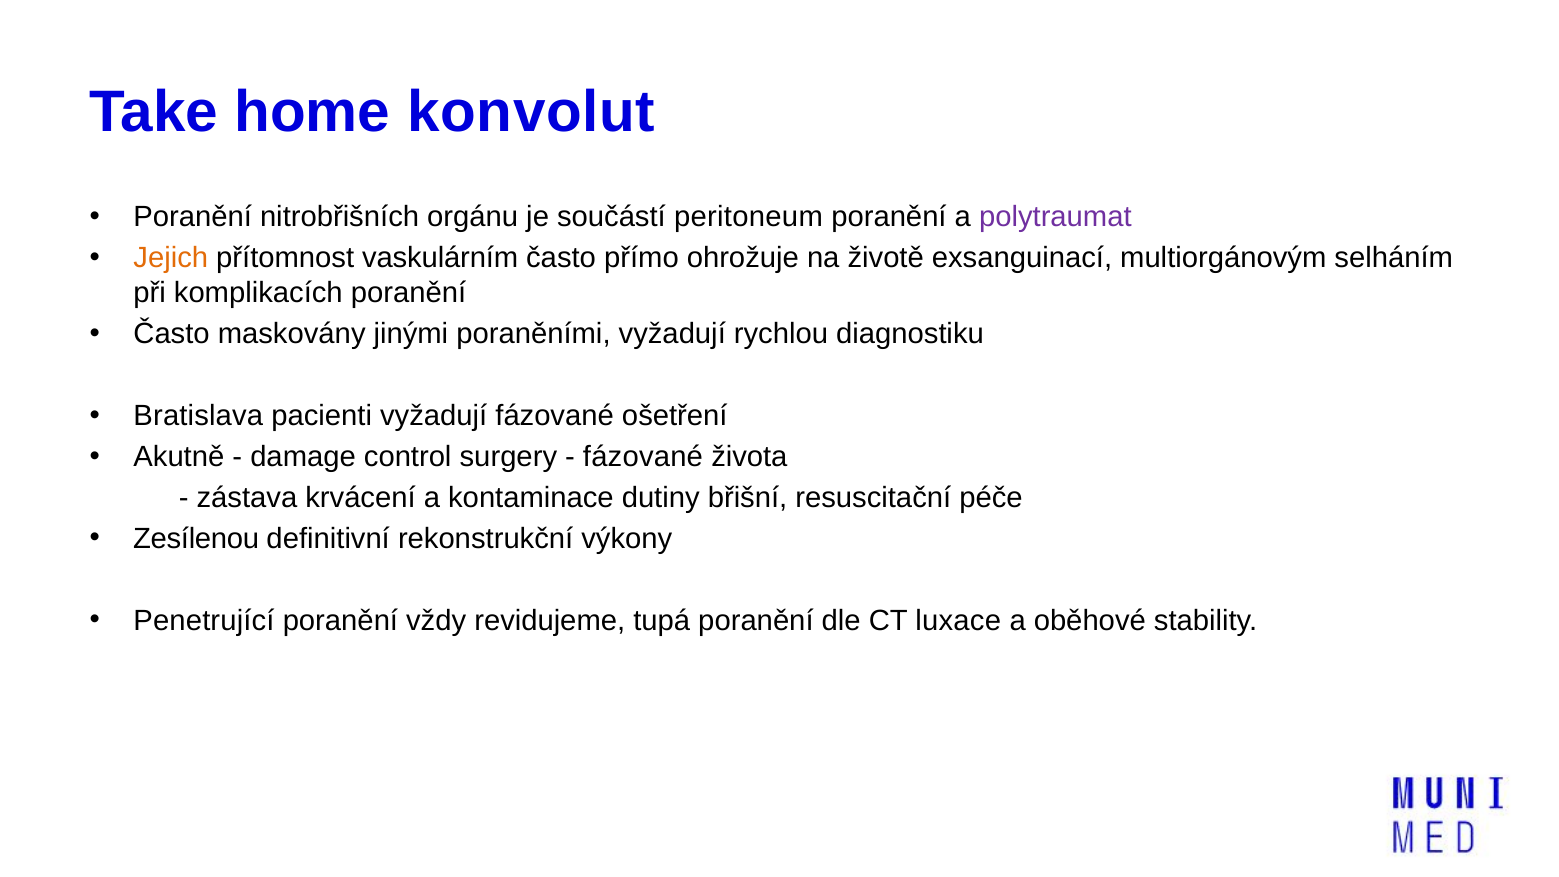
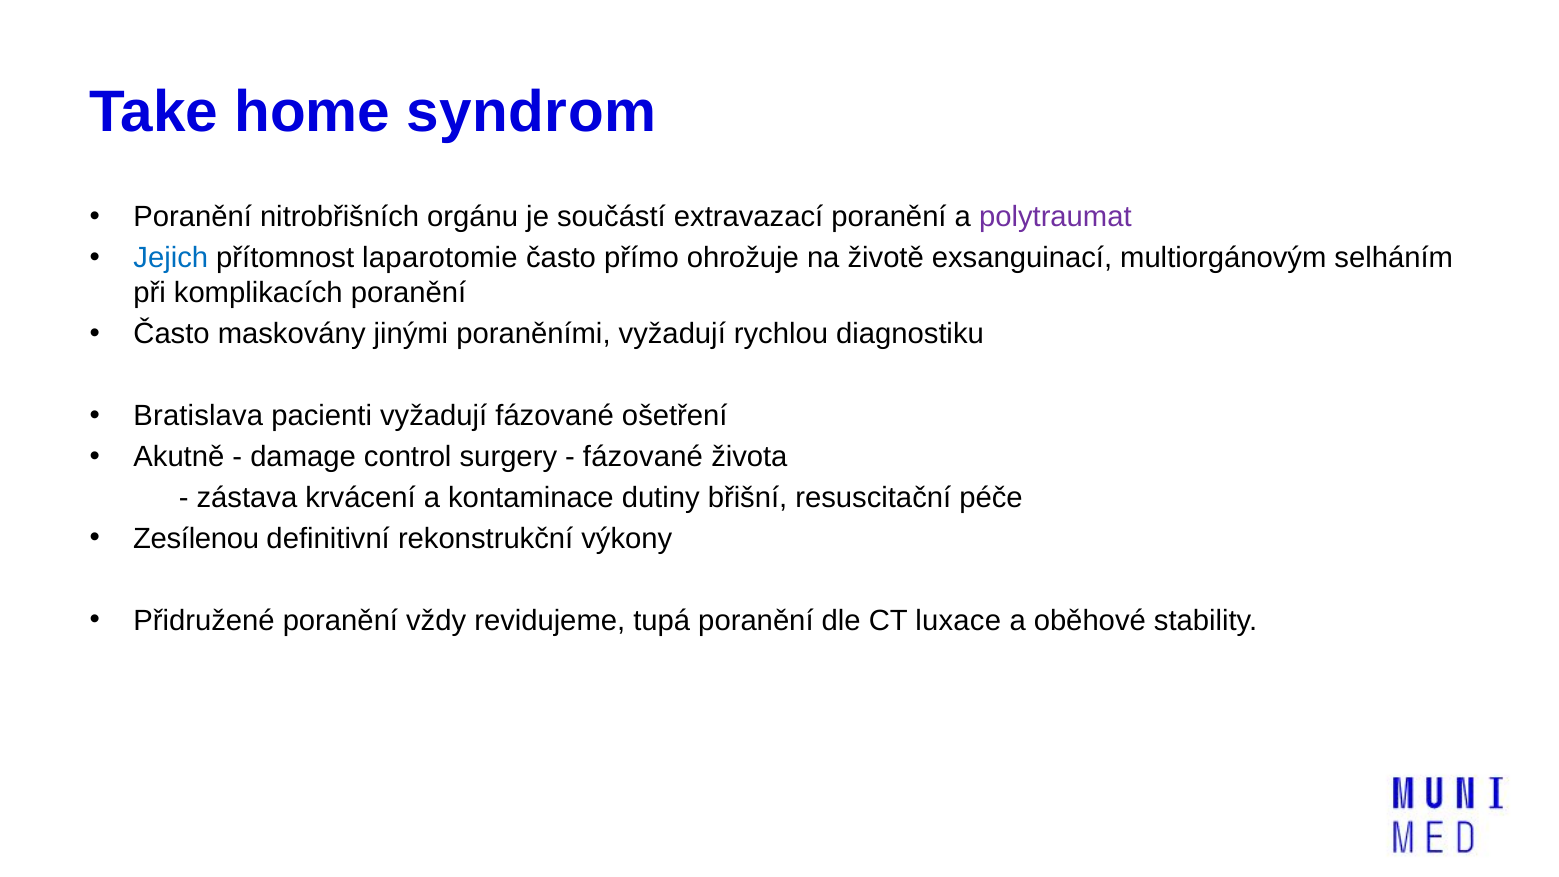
konvolut: konvolut -> syndrom
peritoneum: peritoneum -> extravazací
Jejich colour: orange -> blue
vaskulárním: vaskulárním -> laparotomie
Penetrující: Penetrující -> Přidružené
